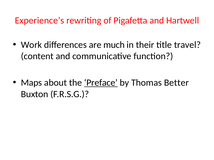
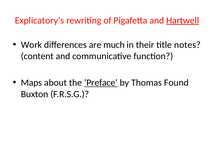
Experience’s: Experience’s -> Explicatory’s
Hartwell underline: none -> present
travel: travel -> notes
Better: Better -> Found
